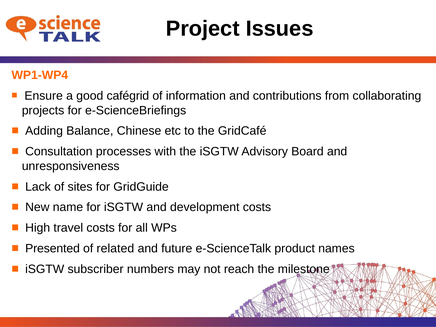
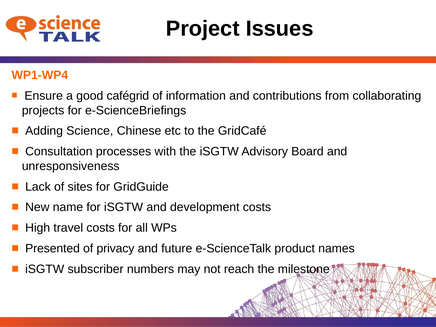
Balance: Balance -> Science
related: related -> privacy
